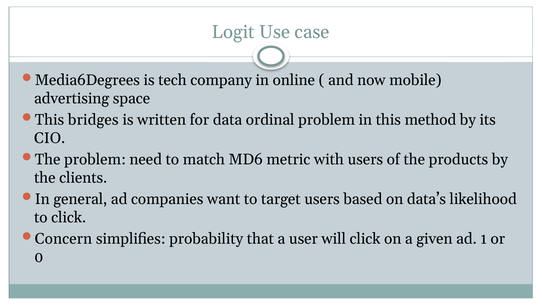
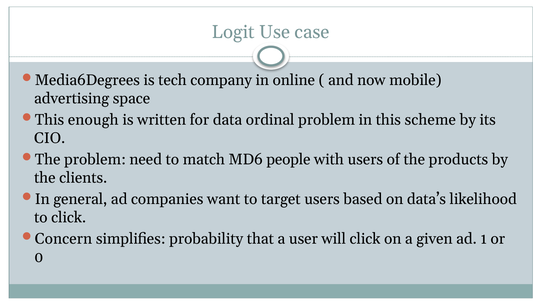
bridges: bridges -> enough
method: method -> scheme
metric: metric -> people
